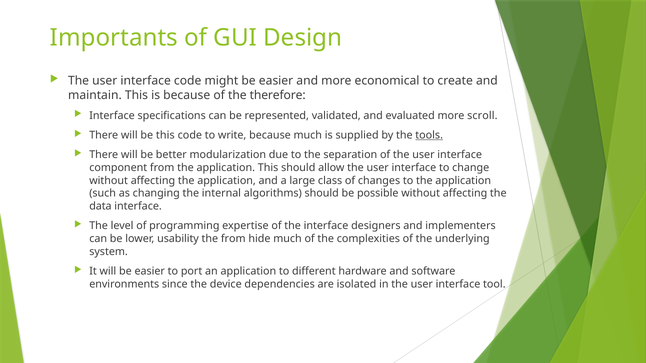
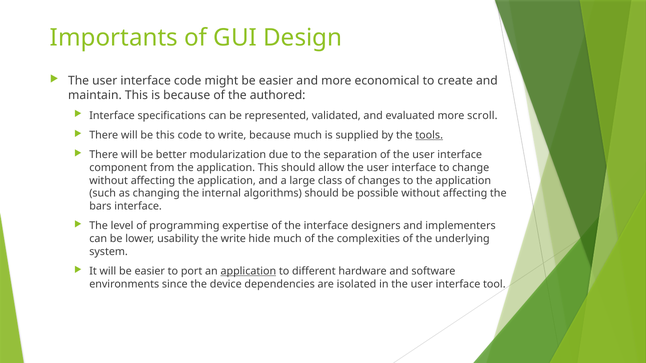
therefore: therefore -> authored
data: data -> bars
the from: from -> write
application at (248, 272) underline: none -> present
